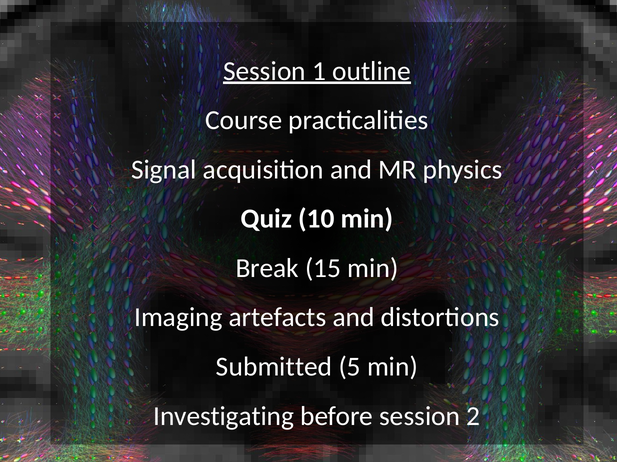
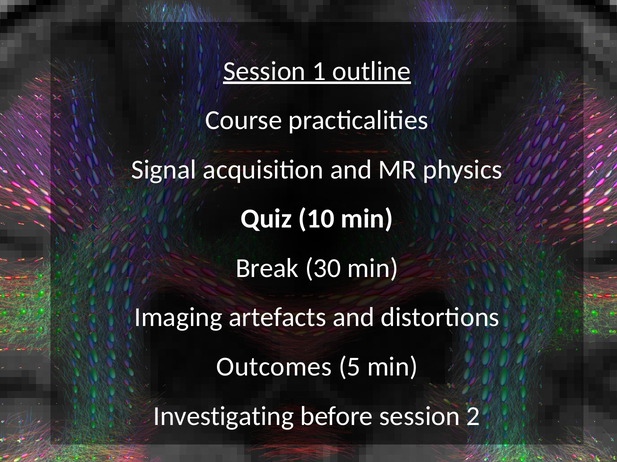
15: 15 -> 30
Submitted: Submitted -> Outcomes
